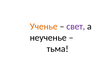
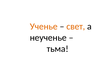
свет colour: purple -> orange
